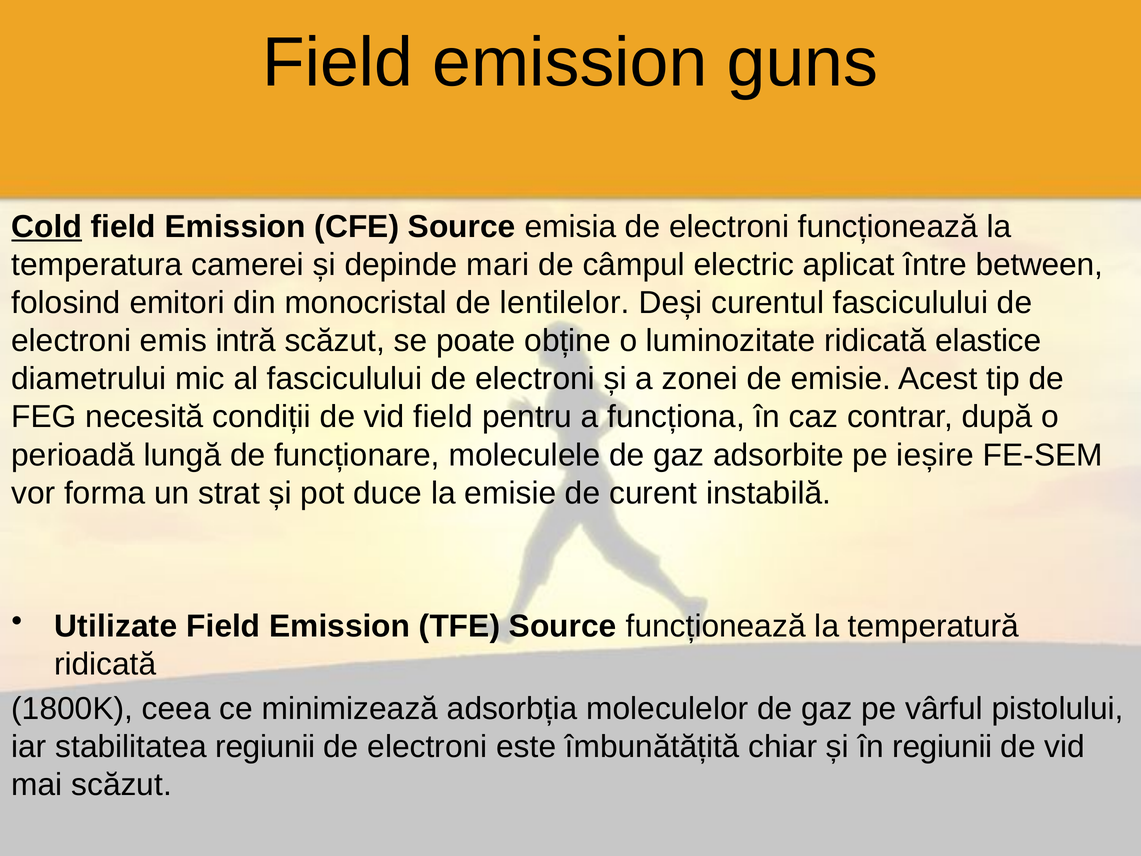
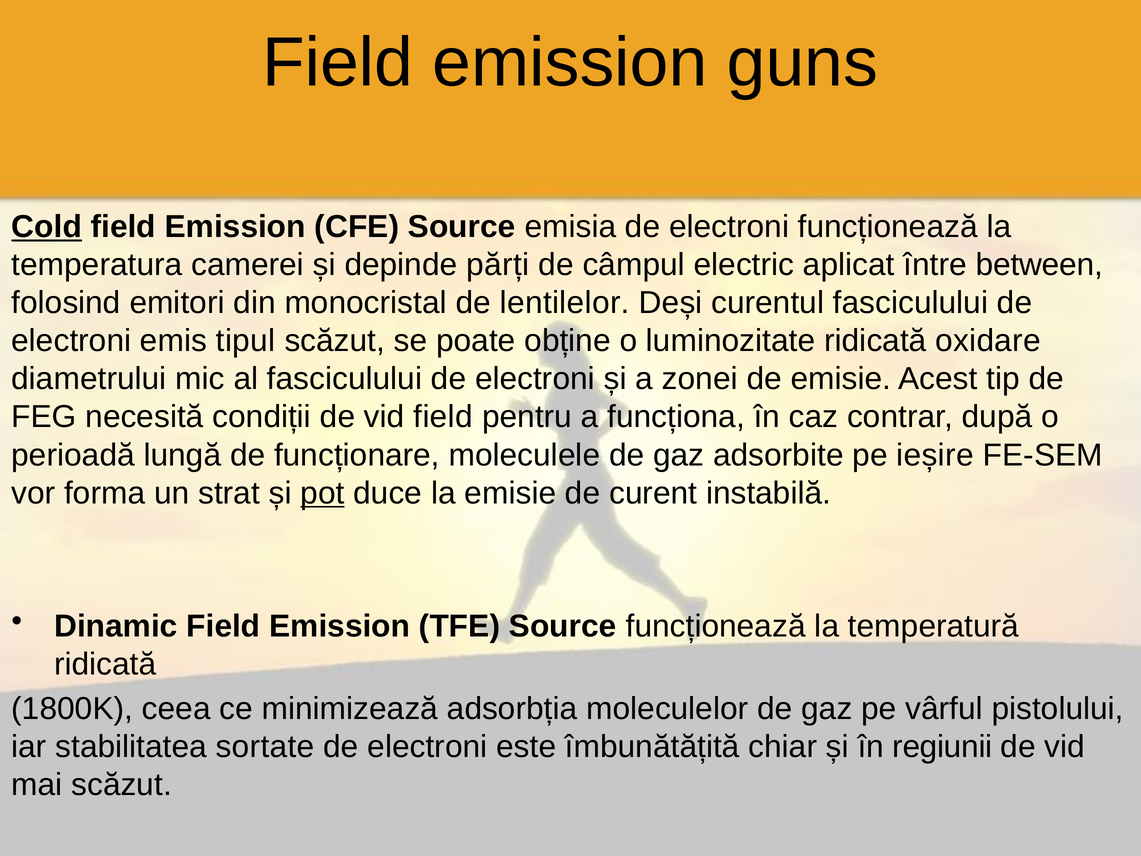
mari: mari -> părți
intră: intră -> tipul
elastice: elastice -> oxidare
pot underline: none -> present
Utilizate: Utilizate -> Dinamic
stabilitatea regiunii: regiunii -> sortate
